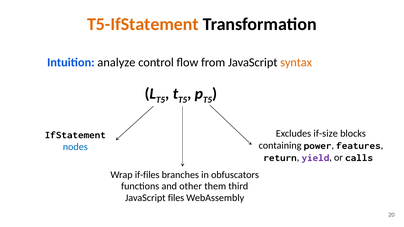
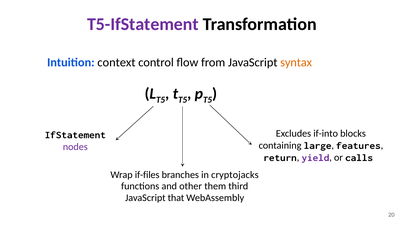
T5-IfStatement colour: orange -> purple
analyze: analyze -> context
if-size: if-size -> if-into
power: power -> large
nodes colour: blue -> purple
obfuscators: obfuscators -> cryptojacks
files: files -> that
